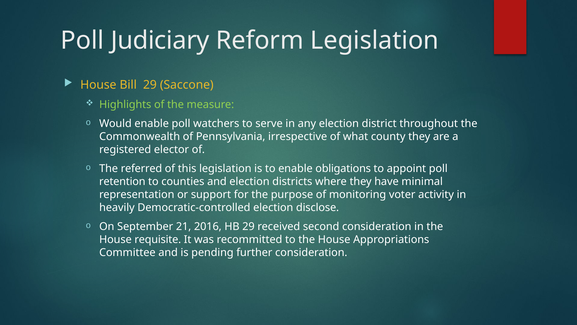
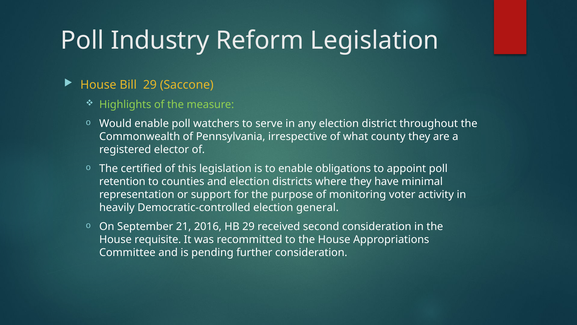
Judiciary: Judiciary -> Industry
referred: referred -> certified
disclose: disclose -> general
